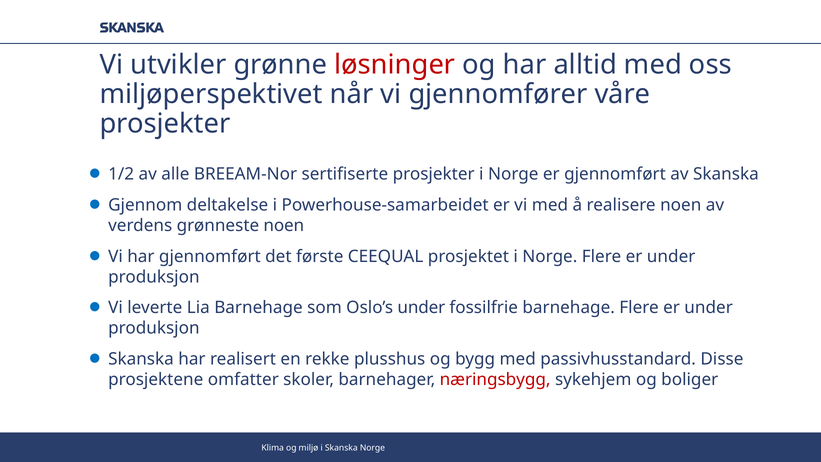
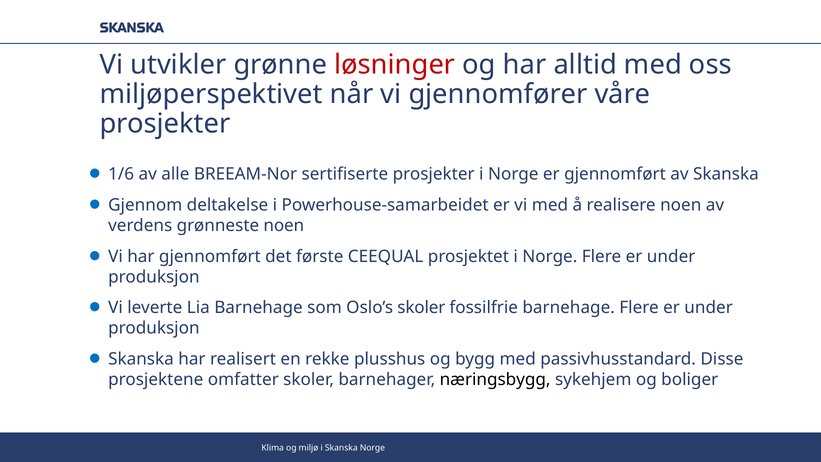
1/2: 1/2 -> 1/6
Oslo’s under: under -> skoler
næringsbygg colour: red -> black
